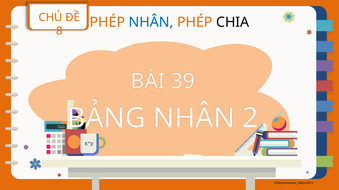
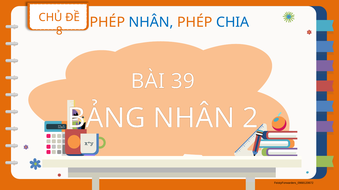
CHIA colour: black -> blue
